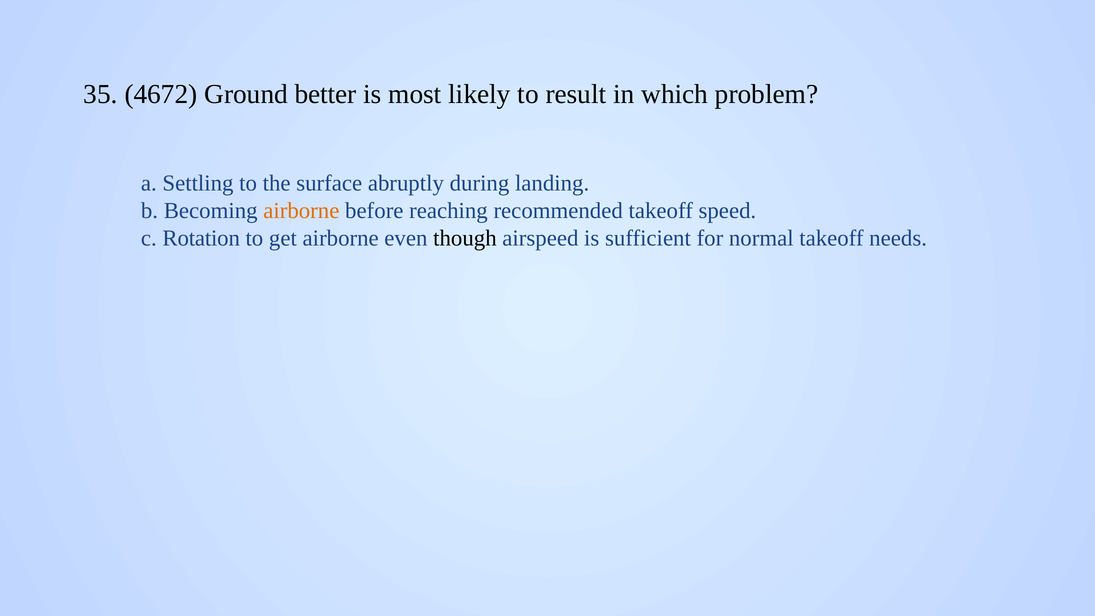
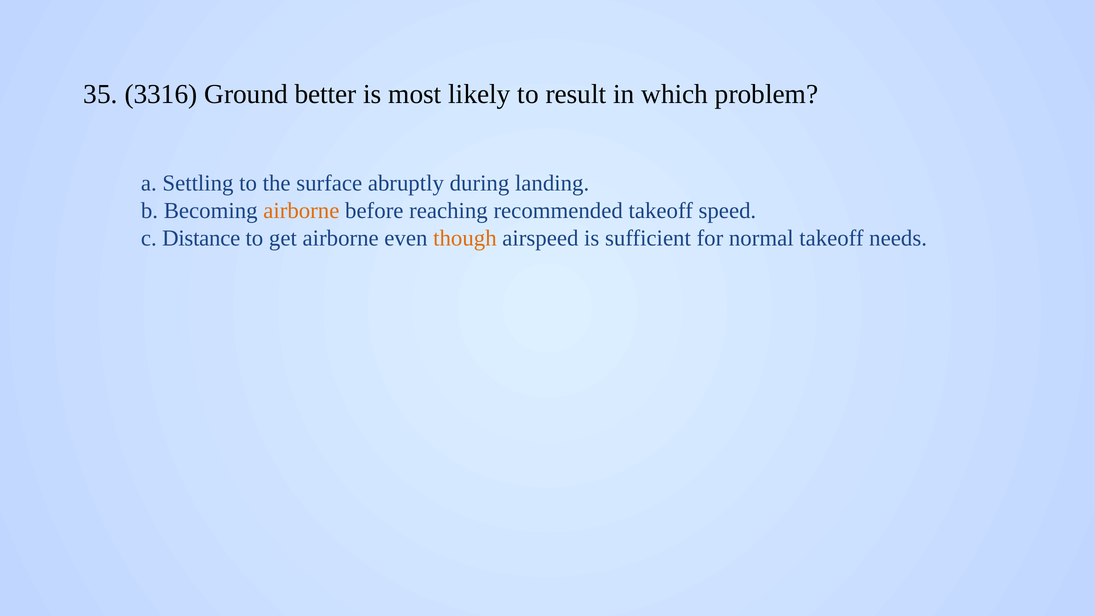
4672: 4672 -> 3316
Rotation: Rotation -> Distance
though colour: black -> orange
